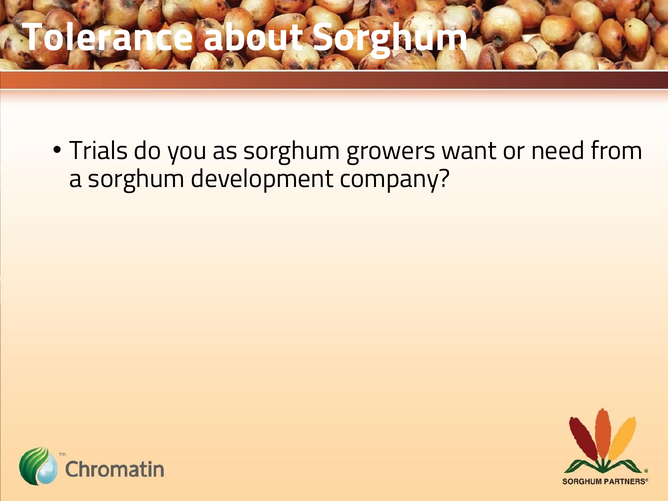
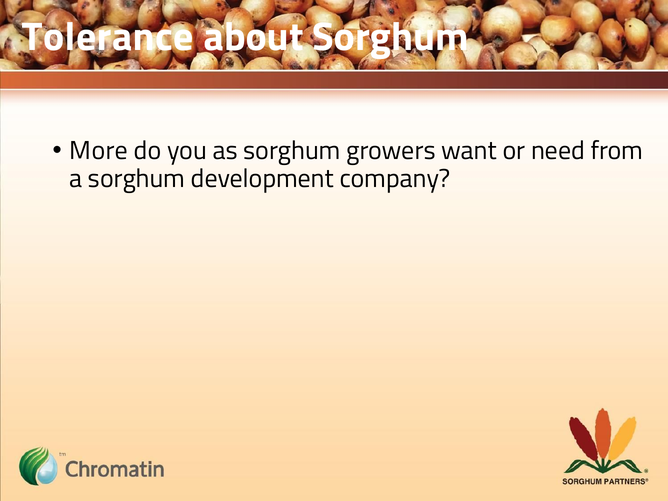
Trials: Trials -> More
